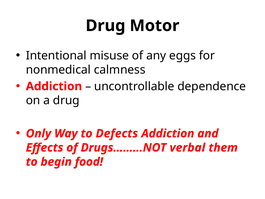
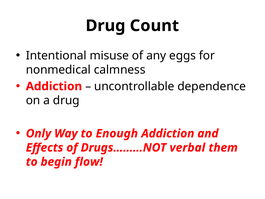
Motor: Motor -> Count
Defects: Defects -> Enough
food: food -> flow
